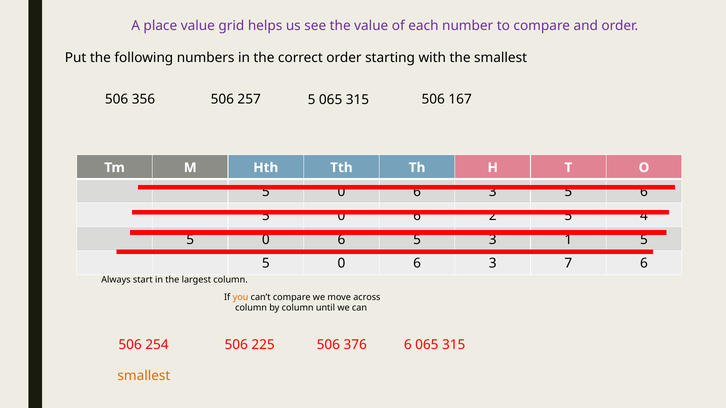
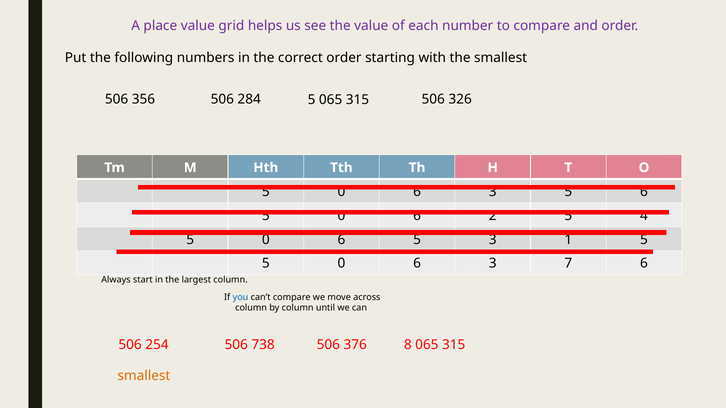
257: 257 -> 284
167: 167 -> 326
you colour: orange -> blue
225: 225 -> 738
376 6: 6 -> 8
